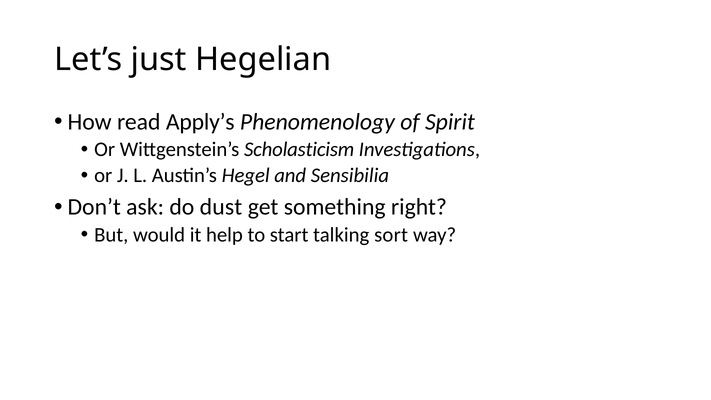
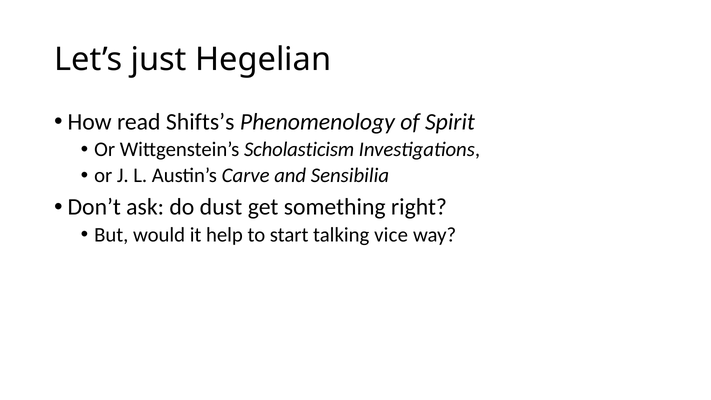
Apply’s: Apply’s -> Shifts’s
Hegel: Hegel -> Carve
sort: sort -> vice
